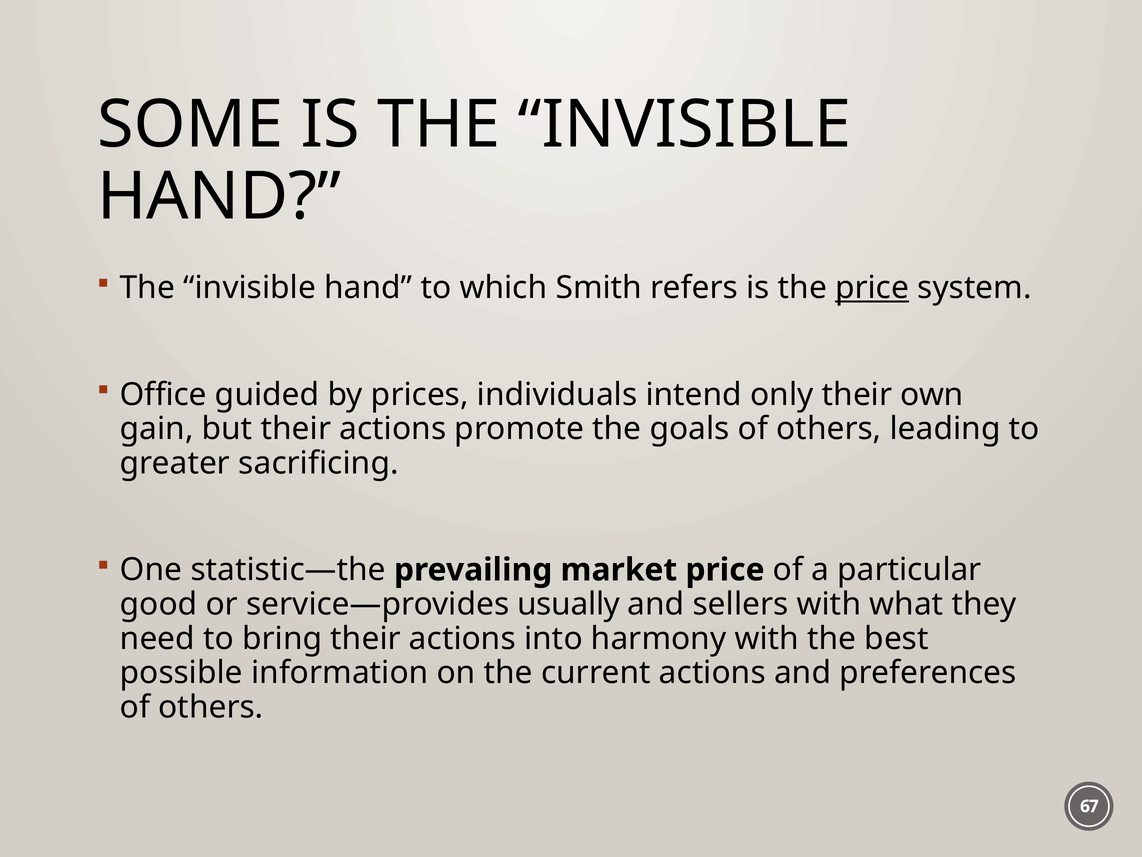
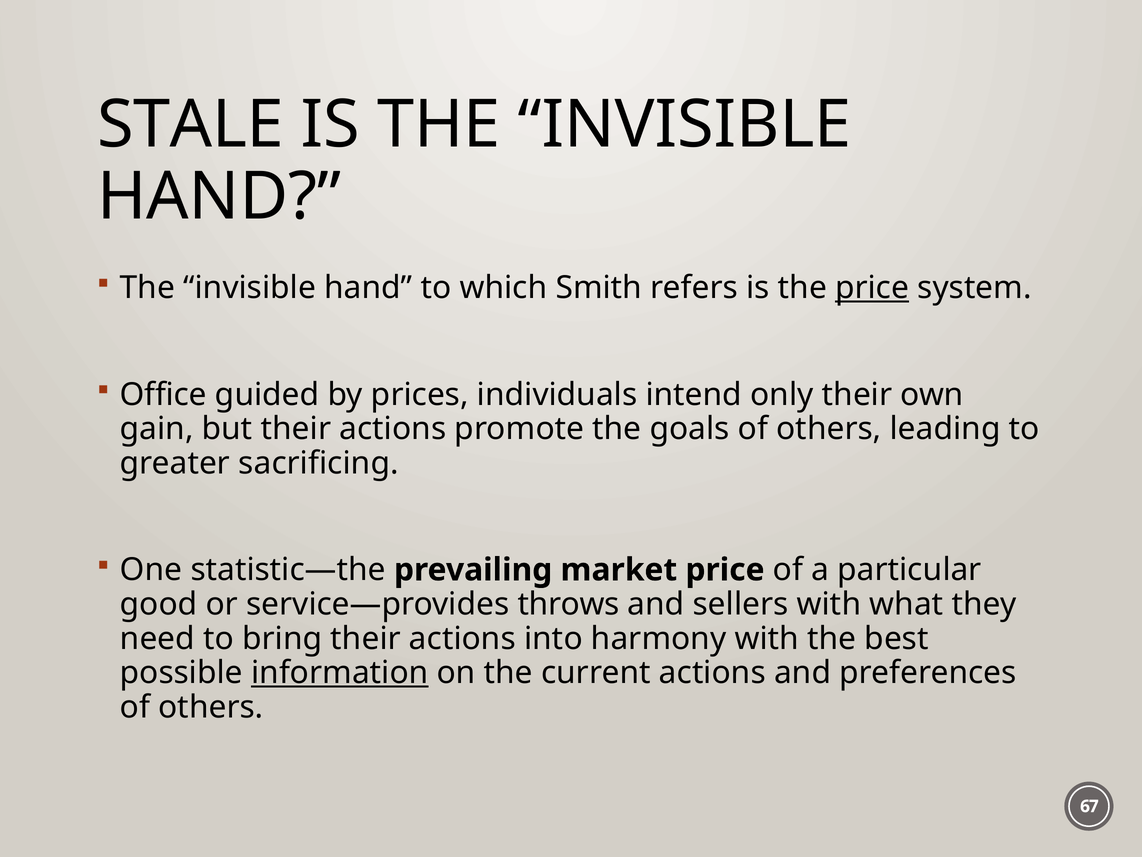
SOME: SOME -> STALE
usually: usually -> throws
information underline: none -> present
